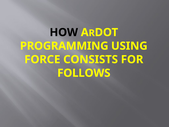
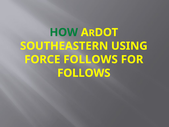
HOW colour: black -> green
PROGRAMMING: PROGRAMMING -> SOUTHEASTERN
FORCE CONSISTS: CONSISTS -> FOLLOWS
